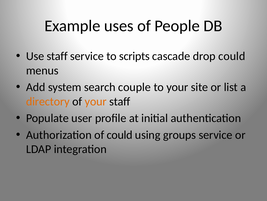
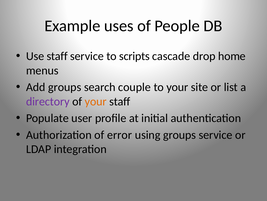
drop could: could -> home
Add system: system -> groups
directory colour: orange -> purple
of could: could -> error
